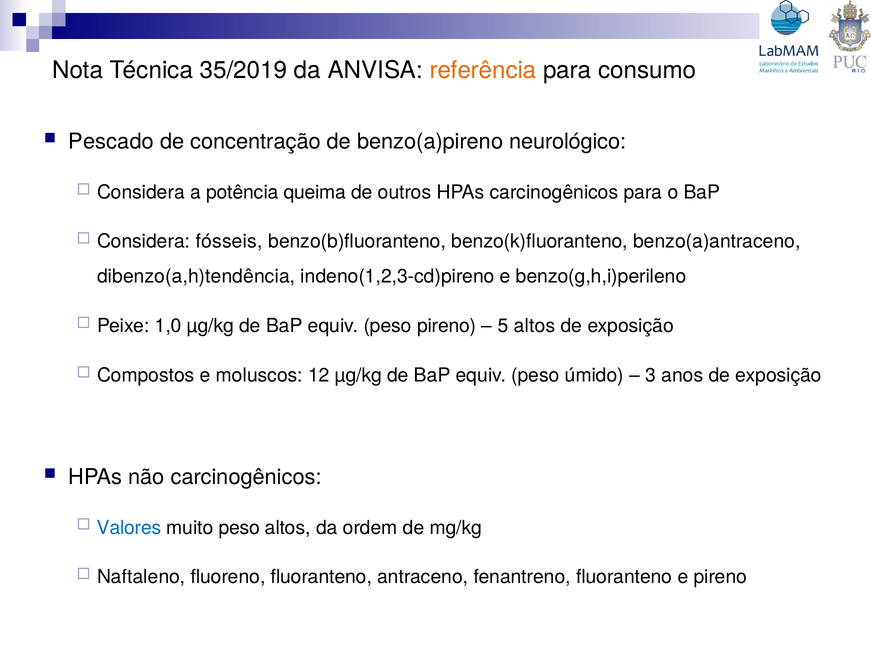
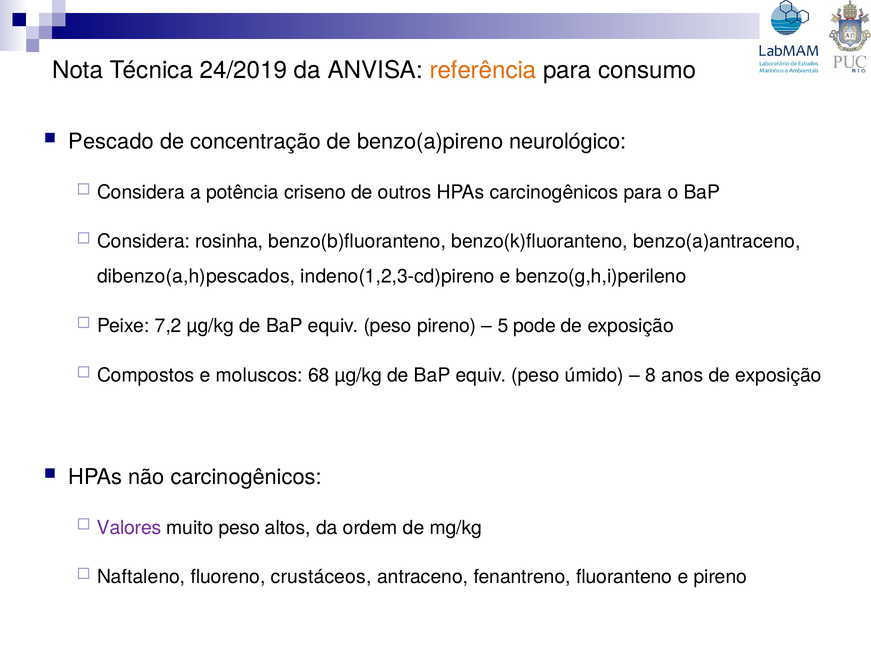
35/2019: 35/2019 -> 24/2019
queima: queima -> criseno
fósseis: fósseis -> rosinha
dibenzo(a,h)tendência: dibenzo(a,h)tendência -> dibenzo(a,h)pescados
1,0: 1,0 -> 7,2
5 altos: altos -> pode
12: 12 -> 68
3: 3 -> 8
Valores colour: blue -> purple
fluoreno fluoranteno: fluoranteno -> crustáceos
